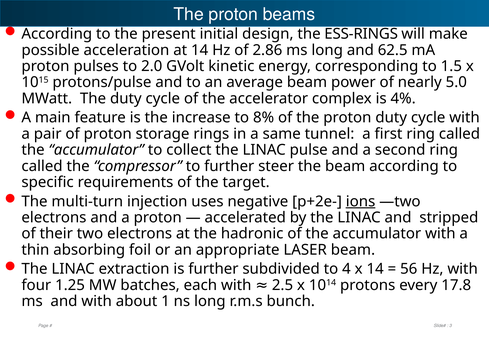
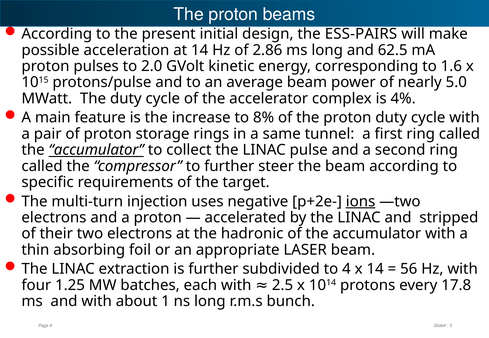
ESS-RINGS: ESS-RINGS -> ESS-PAIRS
1.5: 1.5 -> 1.6
accumulator at (96, 150) underline: none -> present
